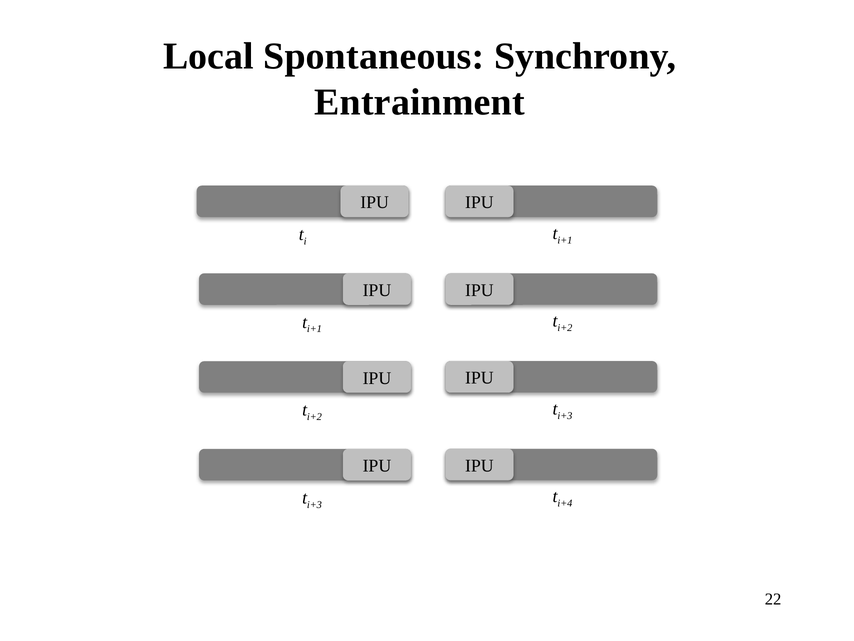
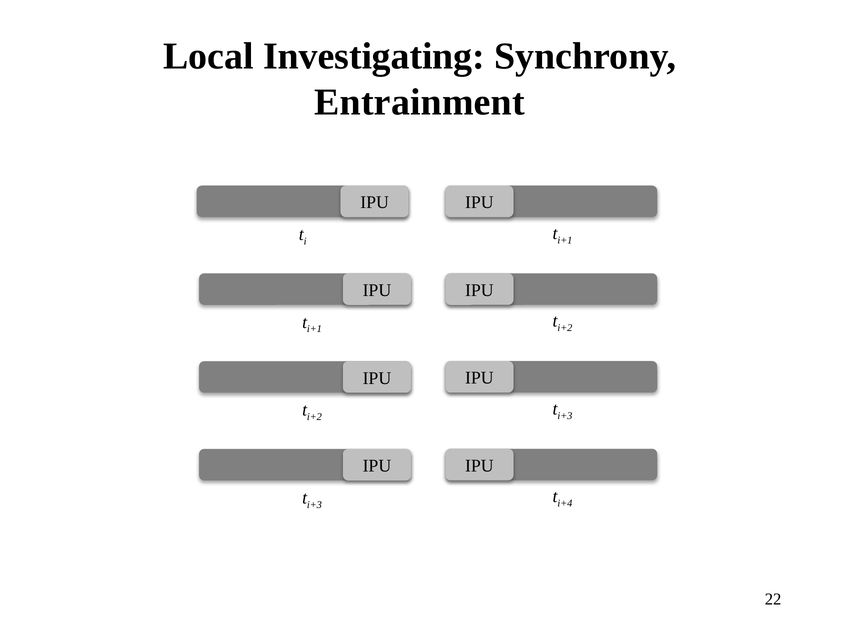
Spontaneous: Spontaneous -> Investigating
